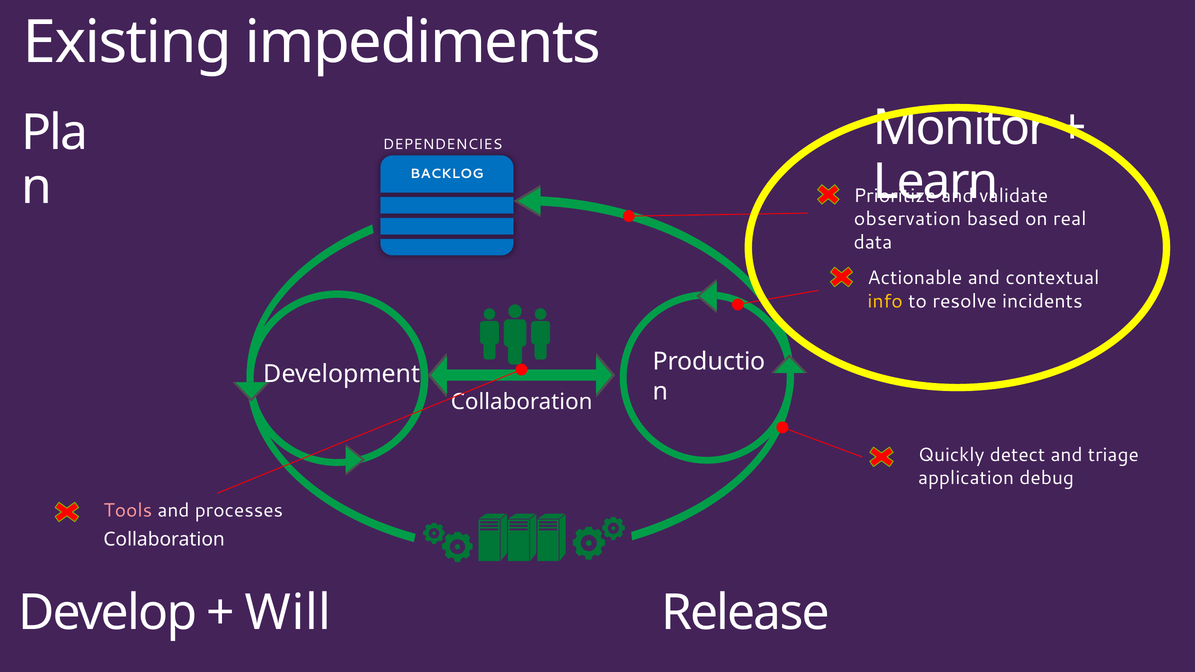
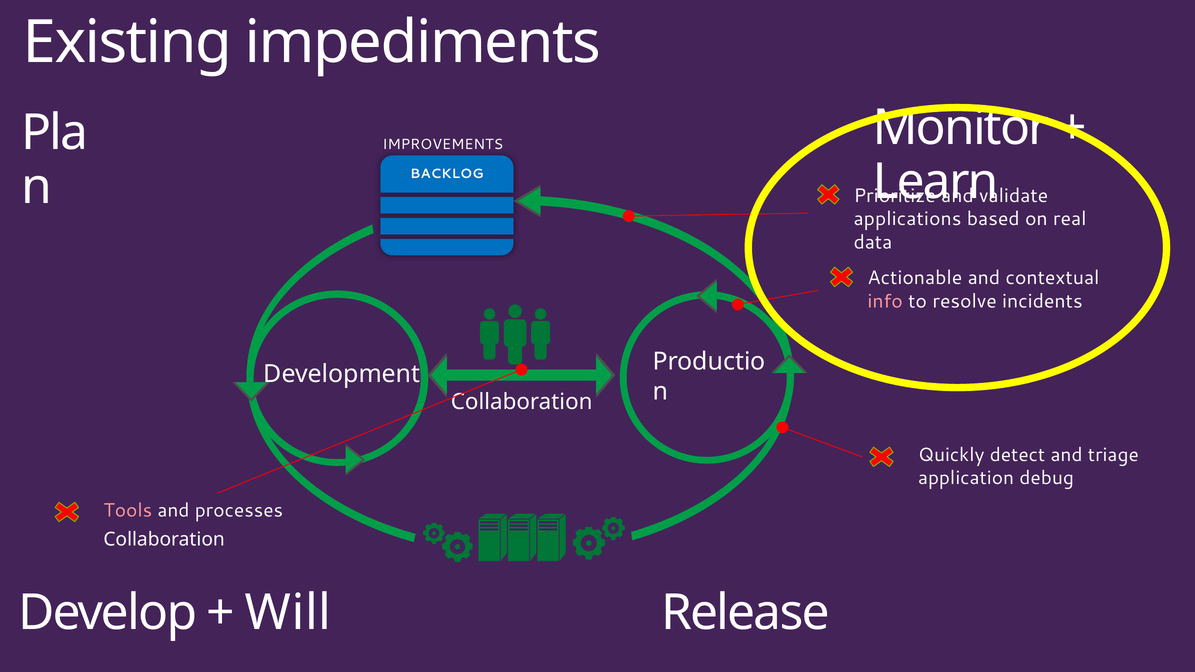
DEPENDENCIES: DEPENDENCIES -> IMPROVEMENTS
observation: observation -> applications
info colour: yellow -> pink
